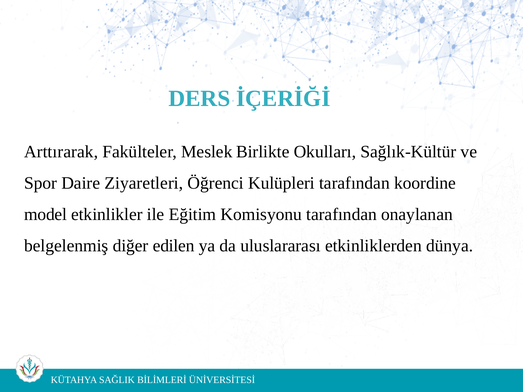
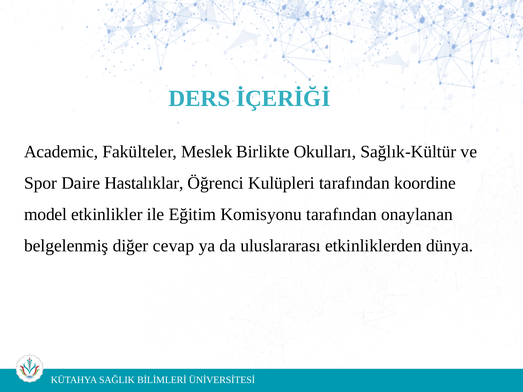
Arttırarak: Arttırarak -> Academic
Ziyaretleri: Ziyaretleri -> Hastalıklar
edilen: edilen -> cevap
